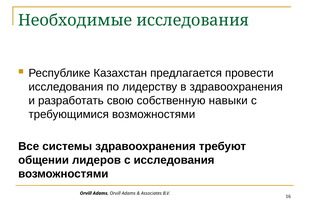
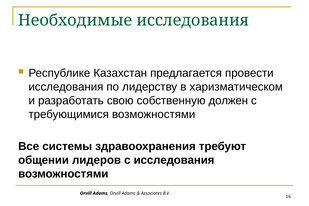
в здравоохранения: здравоохранения -> харизматическом
навыки: навыки -> должен
